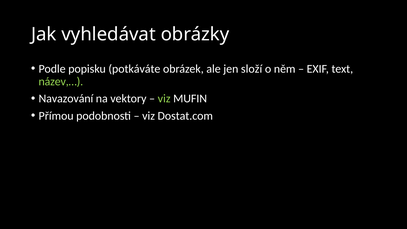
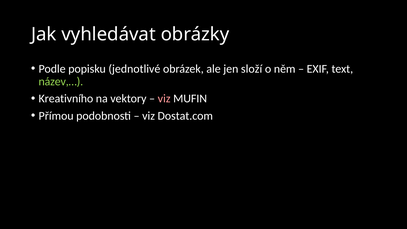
potkáváte: potkáváte -> jednotlivé
Navazování: Navazování -> Kreativního
viz at (164, 99) colour: light green -> pink
